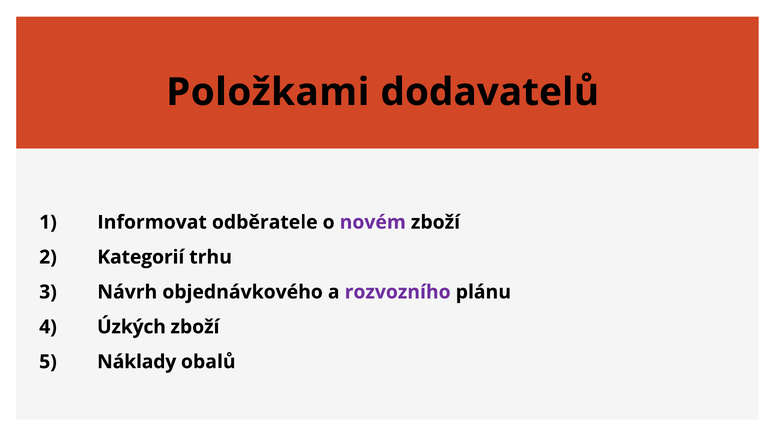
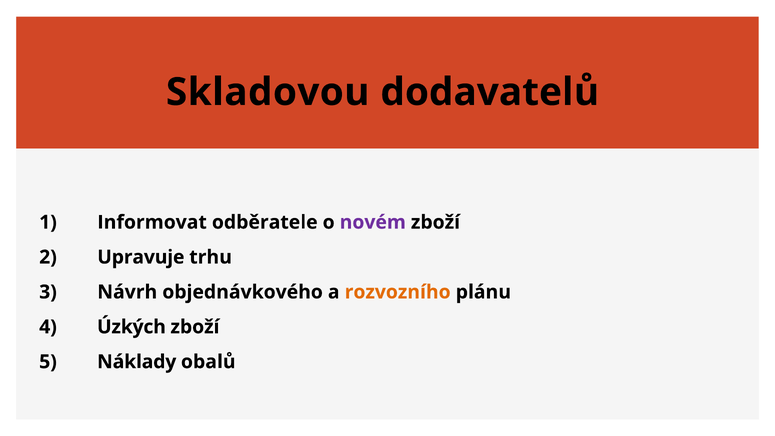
Položkami: Položkami -> Skladovou
Kategorií: Kategorií -> Upravuje
rozvozního colour: purple -> orange
